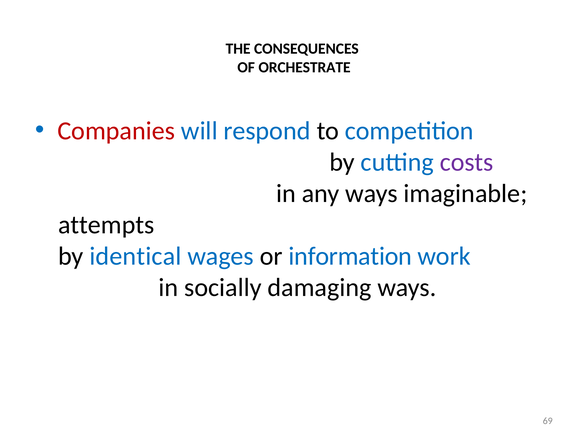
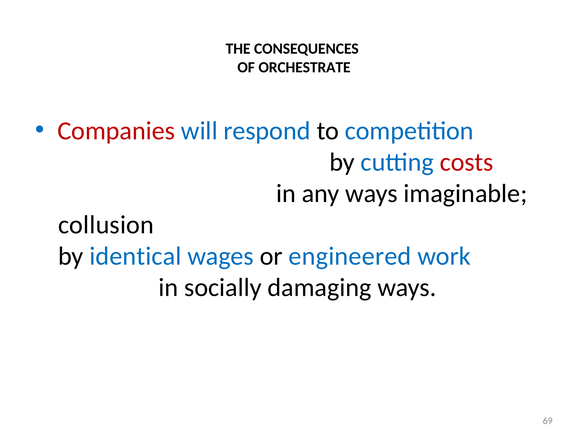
costs colour: purple -> red
attempts: attempts -> collusion
information: information -> engineered
